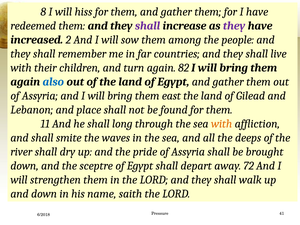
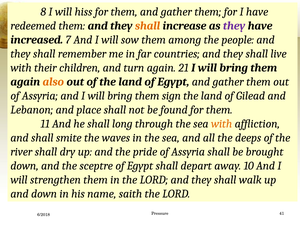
shall at (148, 26) colour: purple -> orange
2: 2 -> 7
82: 82 -> 21
also colour: blue -> orange
east: east -> sign
72: 72 -> 10
